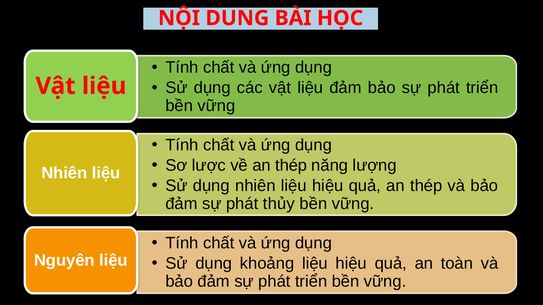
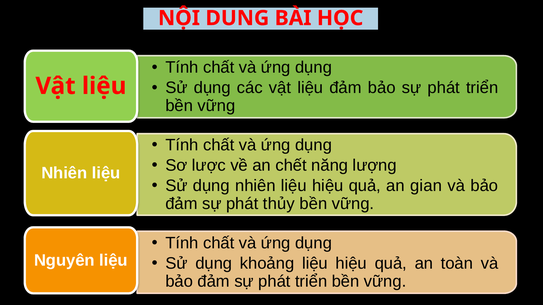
về an thép: thép -> chết
quả an thép: thép -> gian
